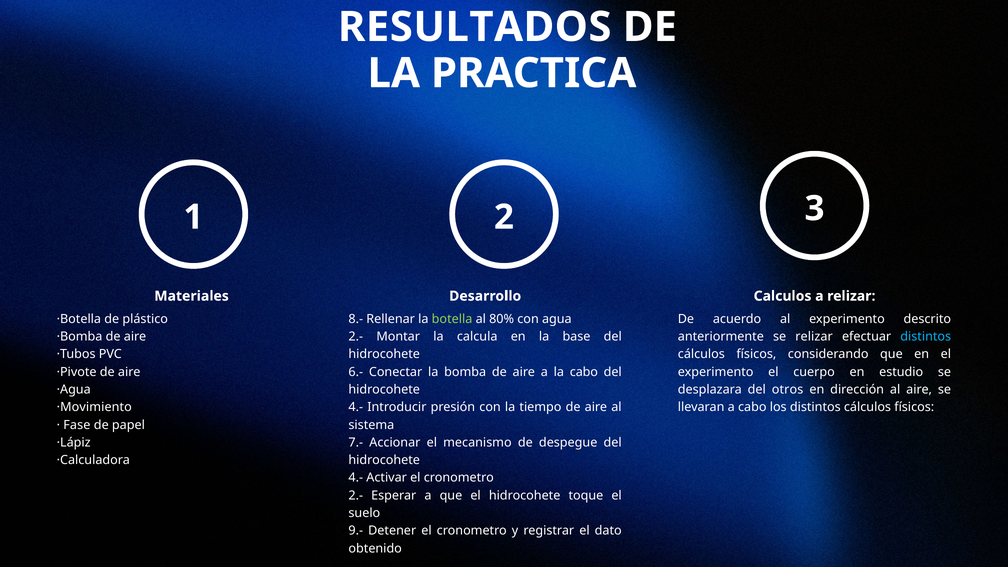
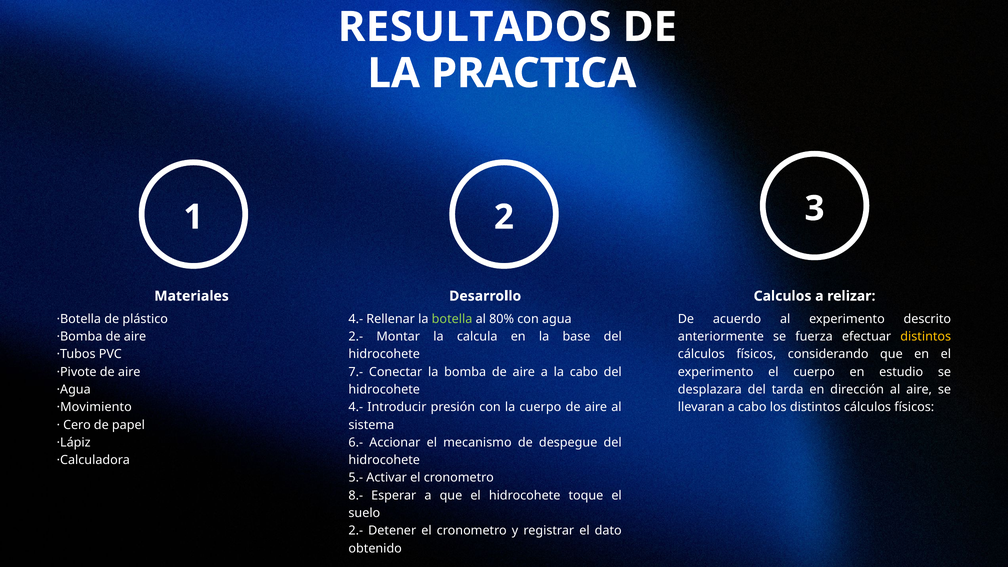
8.- at (356, 319): 8.- -> 4.-
se relizar: relizar -> fuerza
distintos at (926, 337) colour: light blue -> yellow
6.-: 6.- -> 7.-
otros: otros -> tarda
la tiempo: tiempo -> cuerpo
Fase: Fase -> Cero
7.-: 7.- -> 6.-
4.- at (356, 478): 4.- -> 5.-
2.- at (356, 495): 2.- -> 8.-
9.- at (356, 531): 9.- -> 2.-
